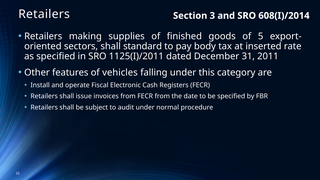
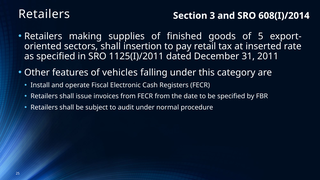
standard: standard -> insertion
body: body -> retail
